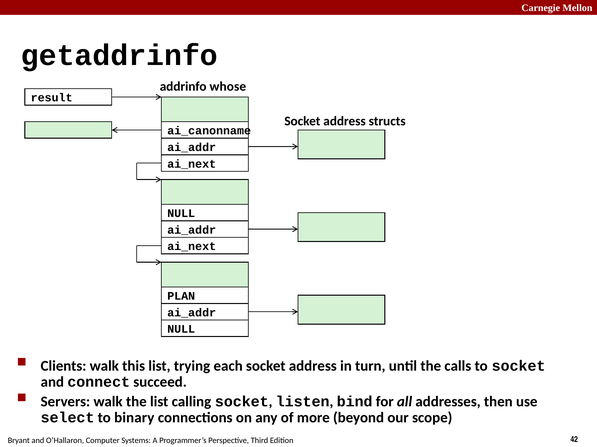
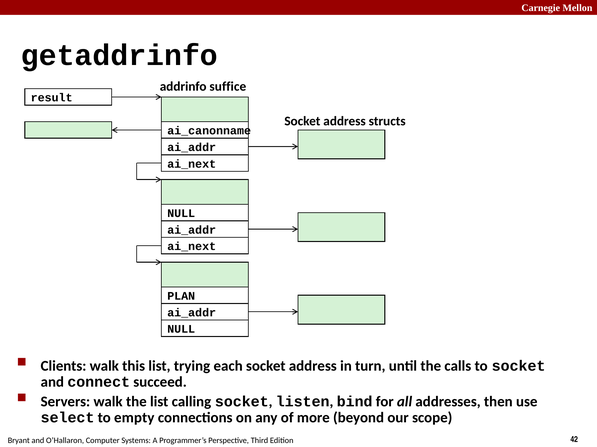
whose: whose -> suffice
binary: binary -> empty
